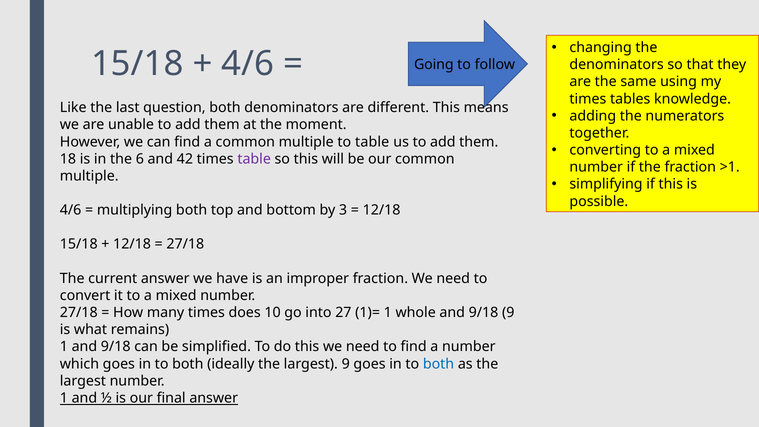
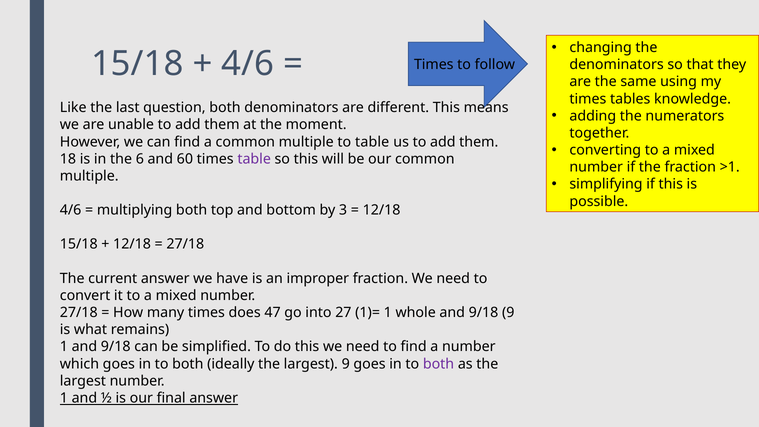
Going at (434, 65): Going -> Times
42: 42 -> 60
10: 10 -> 47
both at (439, 364) colour: blue -> purple
